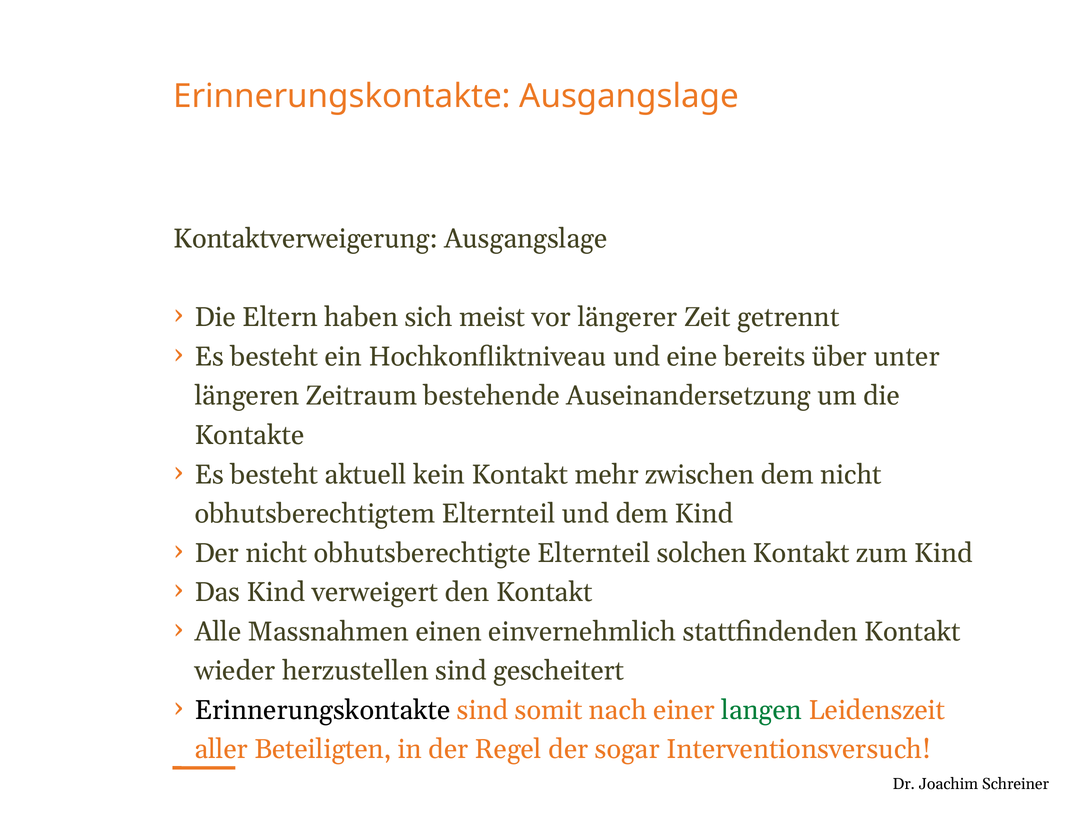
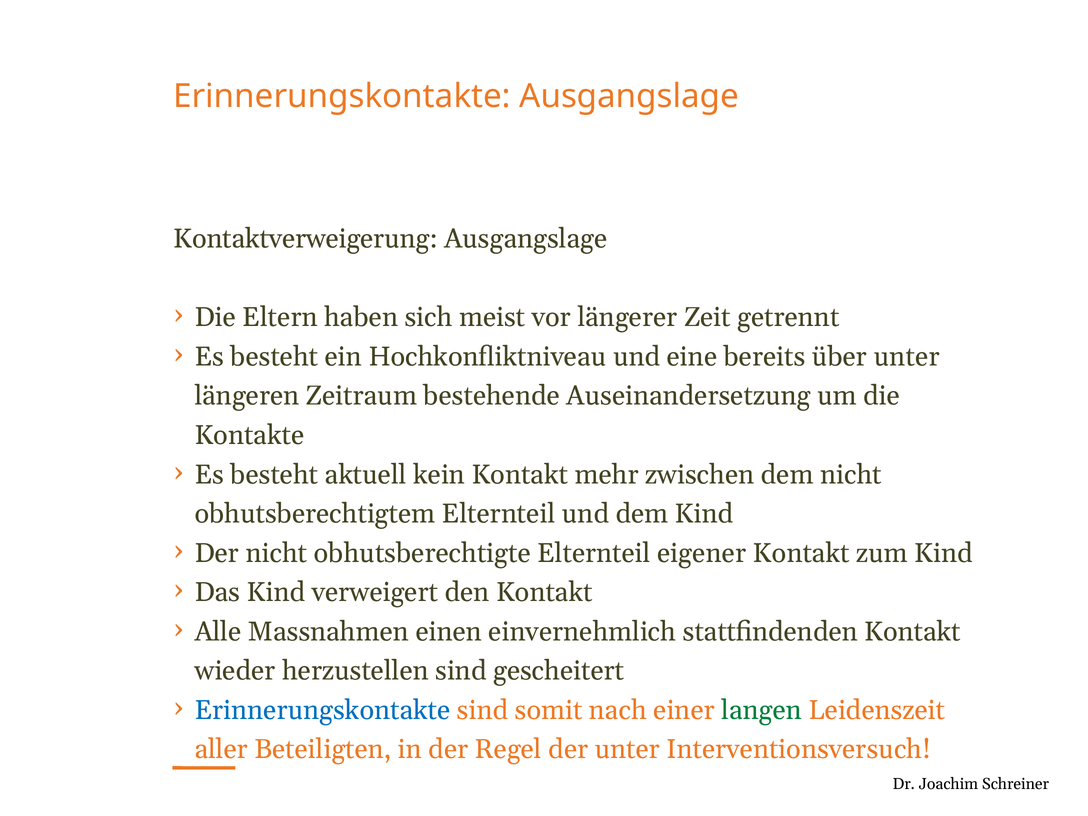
solchen: solchen -> eigener
Erinnerungskontakte at (322, 710) colour: black -> blue
der sogar: sogar -> unter
